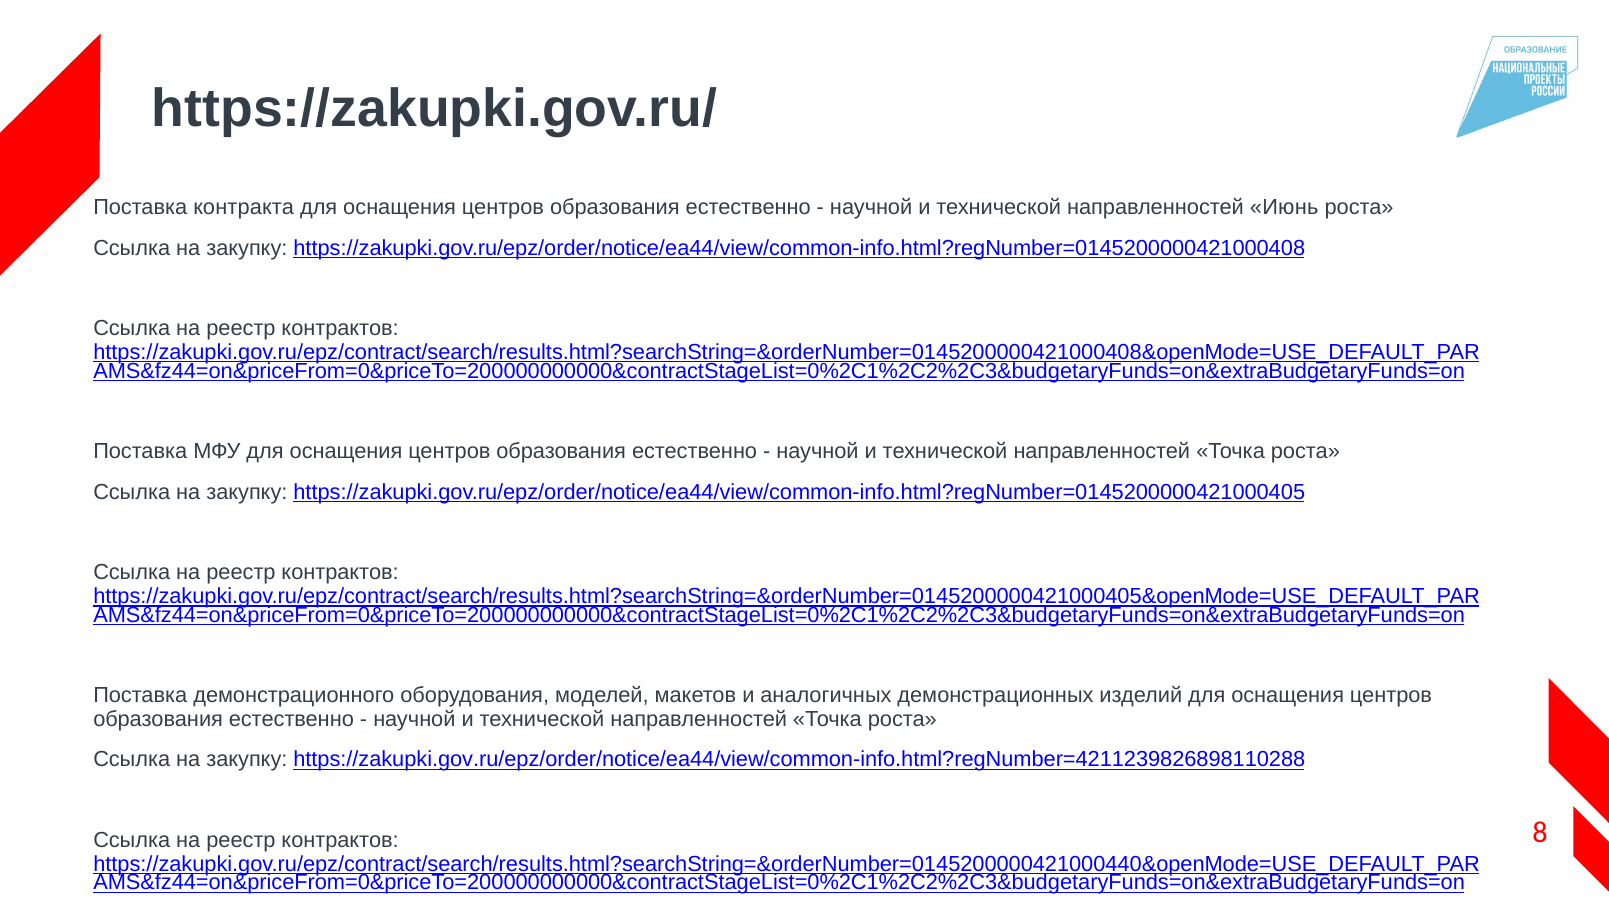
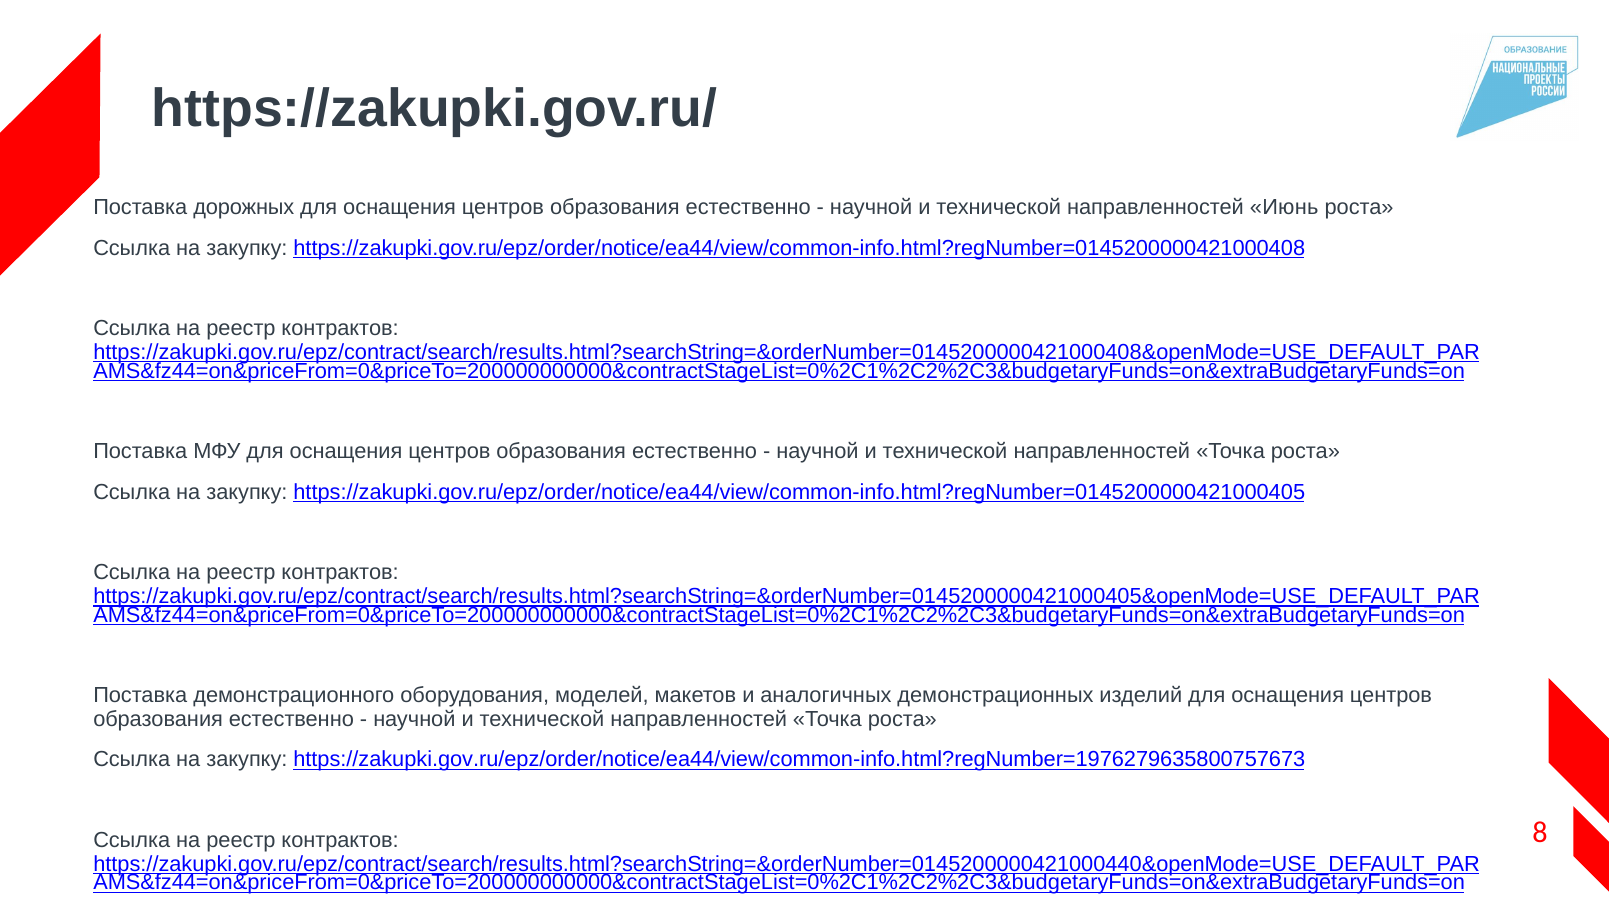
контракта: контракта -> дорожных
https://zakupki.gov.ru/epz/order/notice/ea44/view/common-info.html?regNumber=4211239826898110288: https://zakupki.gov.ru/epz/order/notice/ea44/view/common-info.html?regNumber=4211239826898110288 -> https://zakupki.gov.ru/epz/order/notice/ea44/view/common-info.html?regNumber=1976279635800757673
